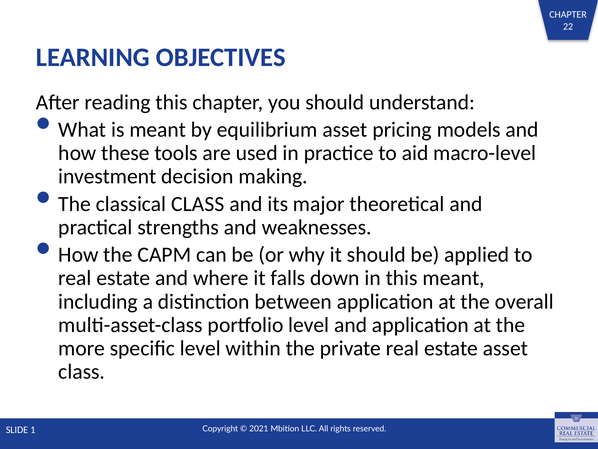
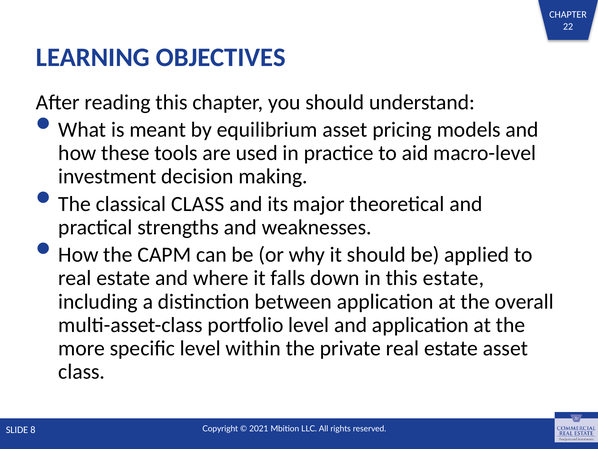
this meant: meant -> estate
1: 1 -> 8
